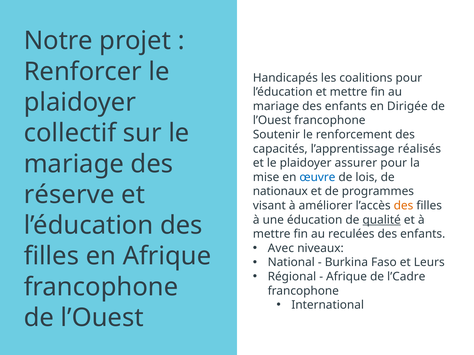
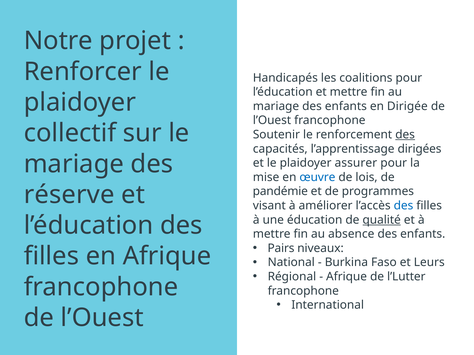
des at (405, 135) underline: none -> present
réalisés: réalisés -> dirigées
nationaux: nationaux -> pandémie
des at (403, 206) colour: orange -> blue
reculées: reculées -> absence
Avec: Avec -> Pairs
l’Cadre: l’Cadre -> l’Lutter
